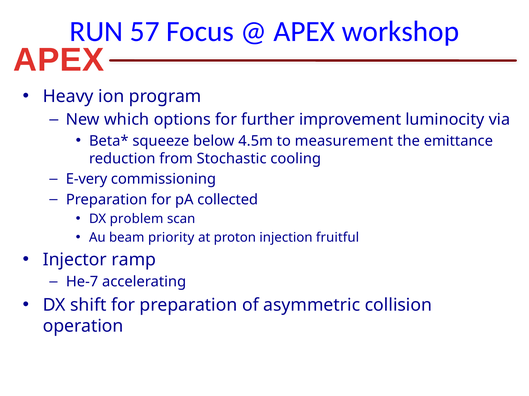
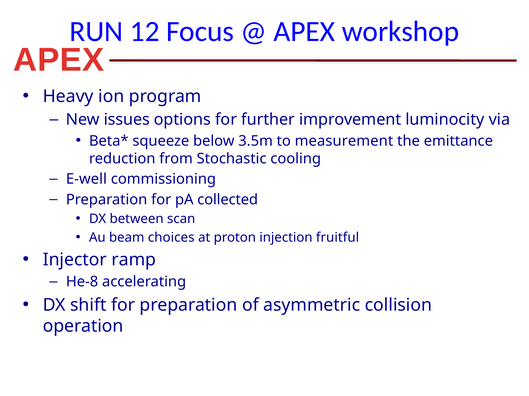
57: 57 -> 12
which: which -> issues
4.5m: 4.5m -> 3.5m
E-very: E-very -> E-well
problem: problem -> between
priority: priority -> choices
He-7: He-7 -> He-8
